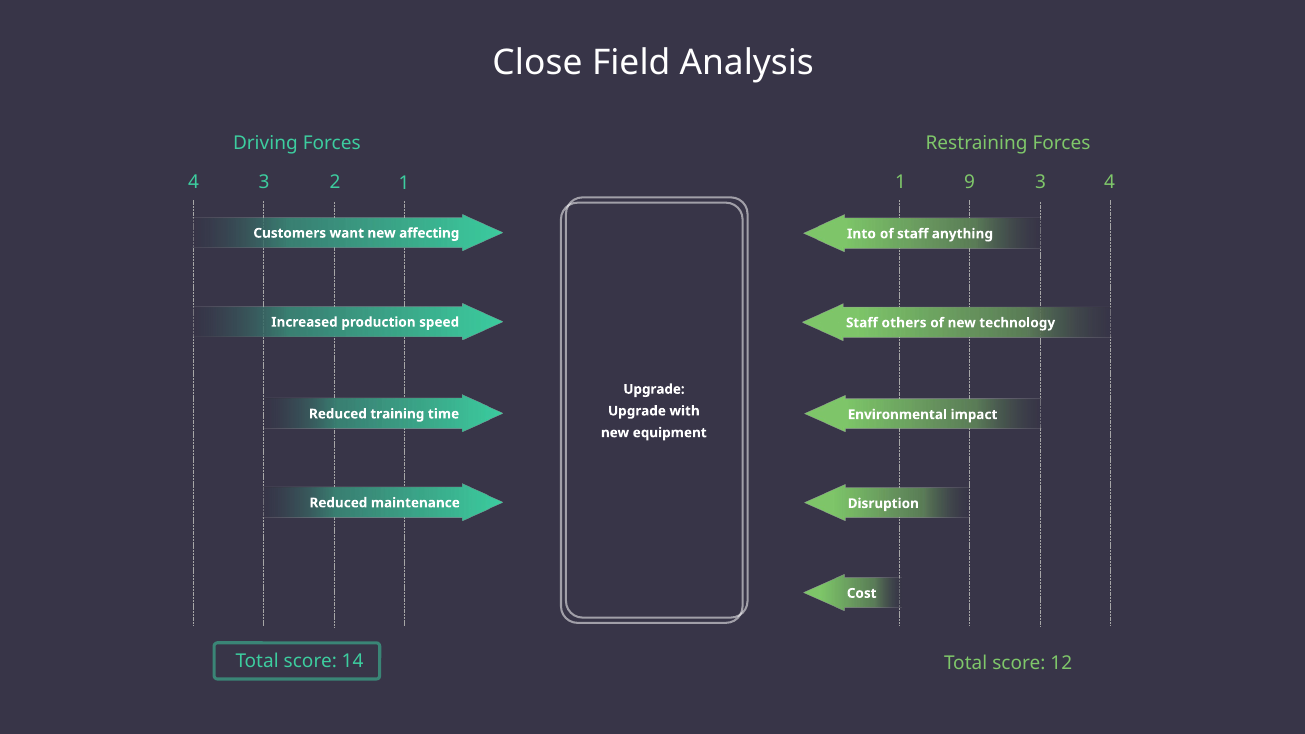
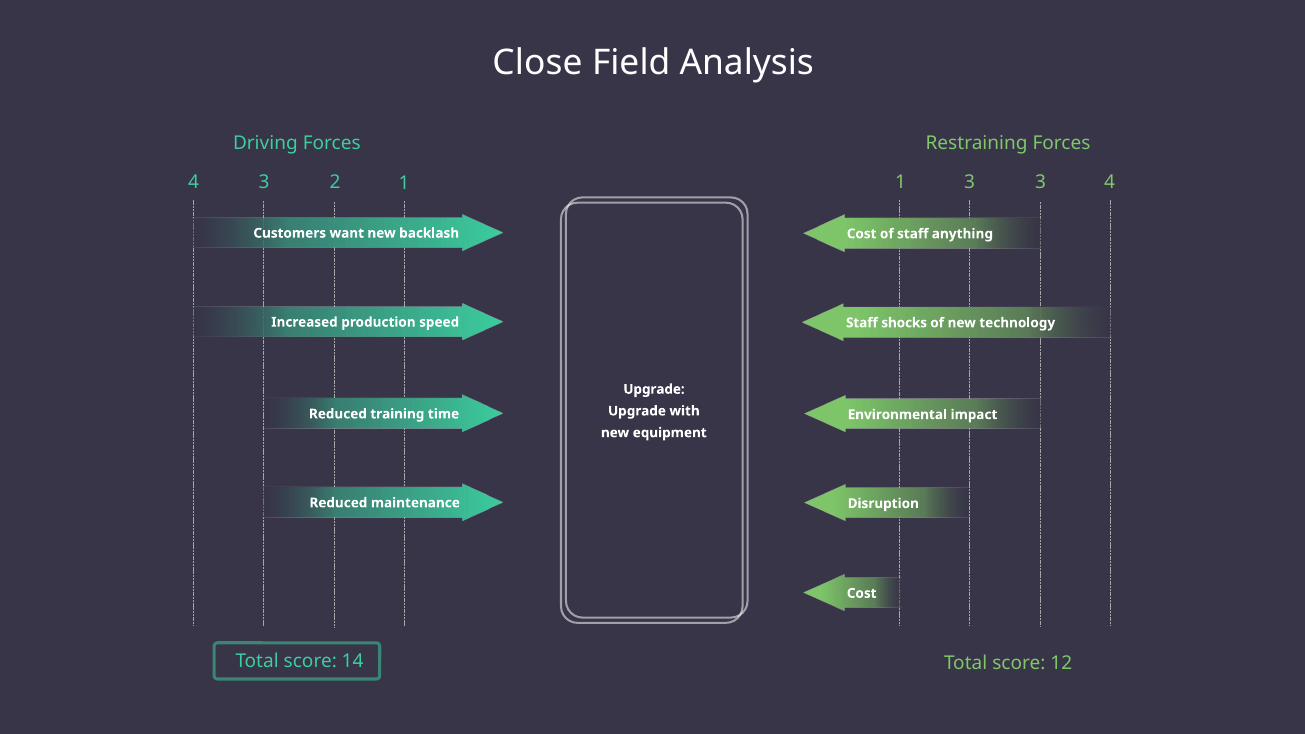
1 9: 9 -> 3
affecting: affecting -> backlash
Into at (861, 234): Into -> Cost
others: others -> shocks
